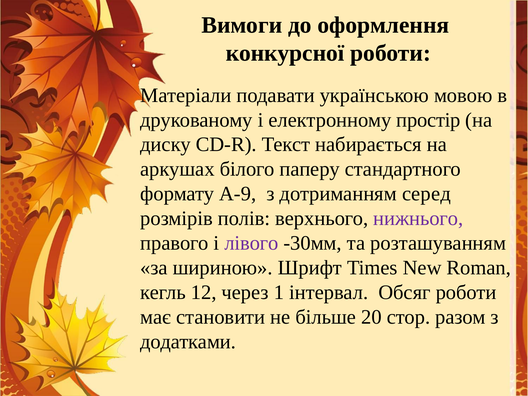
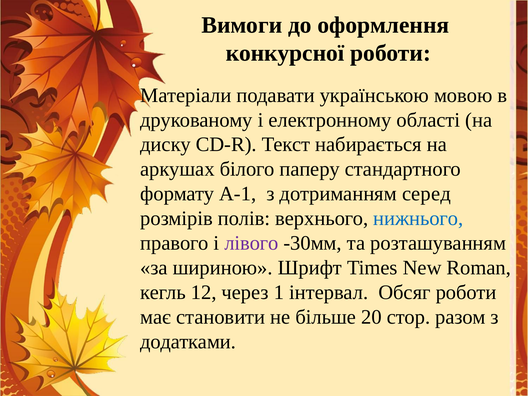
простір: простір -> області
А-9: А-9 -> А-1
нижнього colour: purple -> blue
